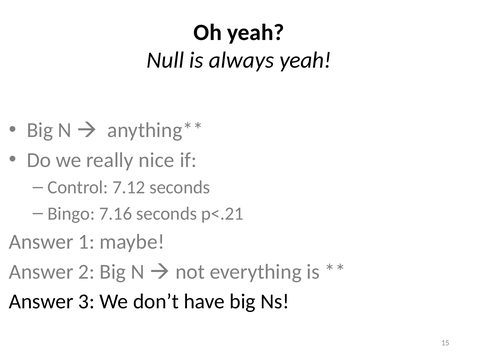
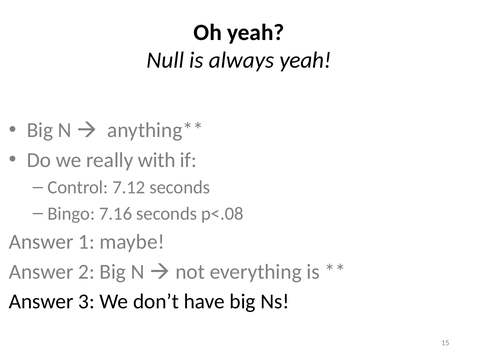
nice: nice -> with
p<.21: p<.21 -> p<.08
